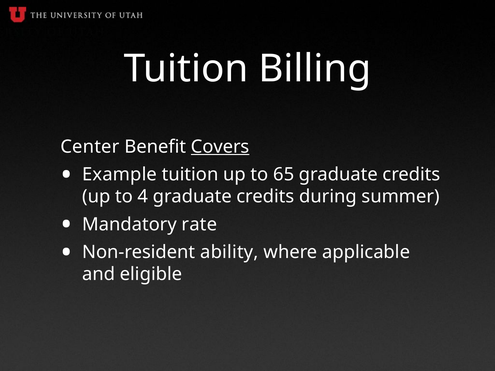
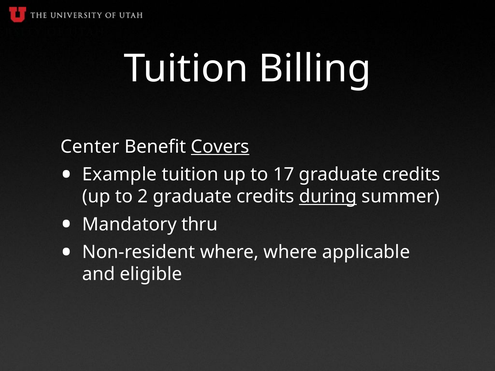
65: 65 -> 17
4: 4 -> 2
during underline: none -> present
rate: rate -> thru
Non-resident ability: ability -> where
